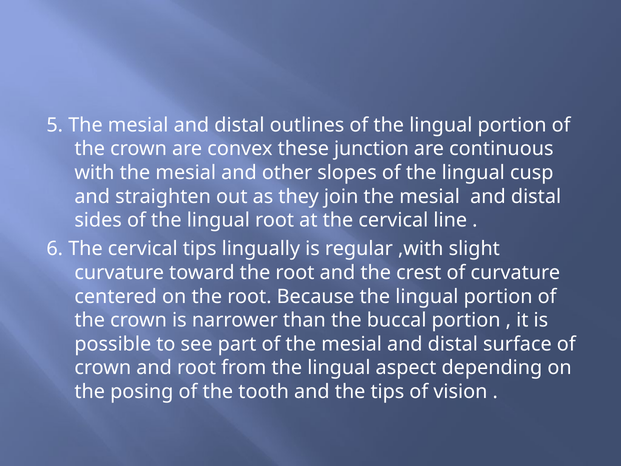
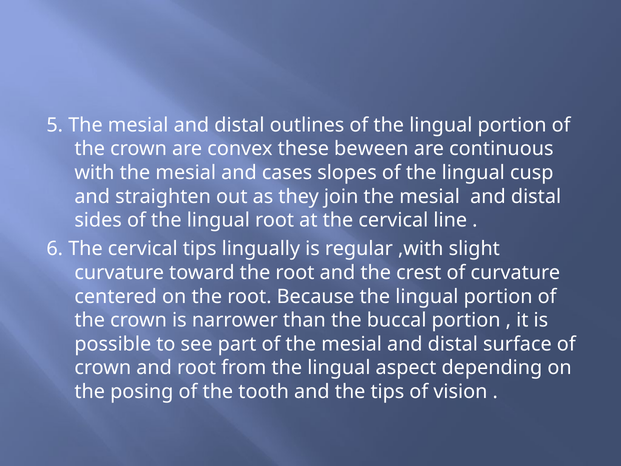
junction: junction -> beween
other: other -> cases
